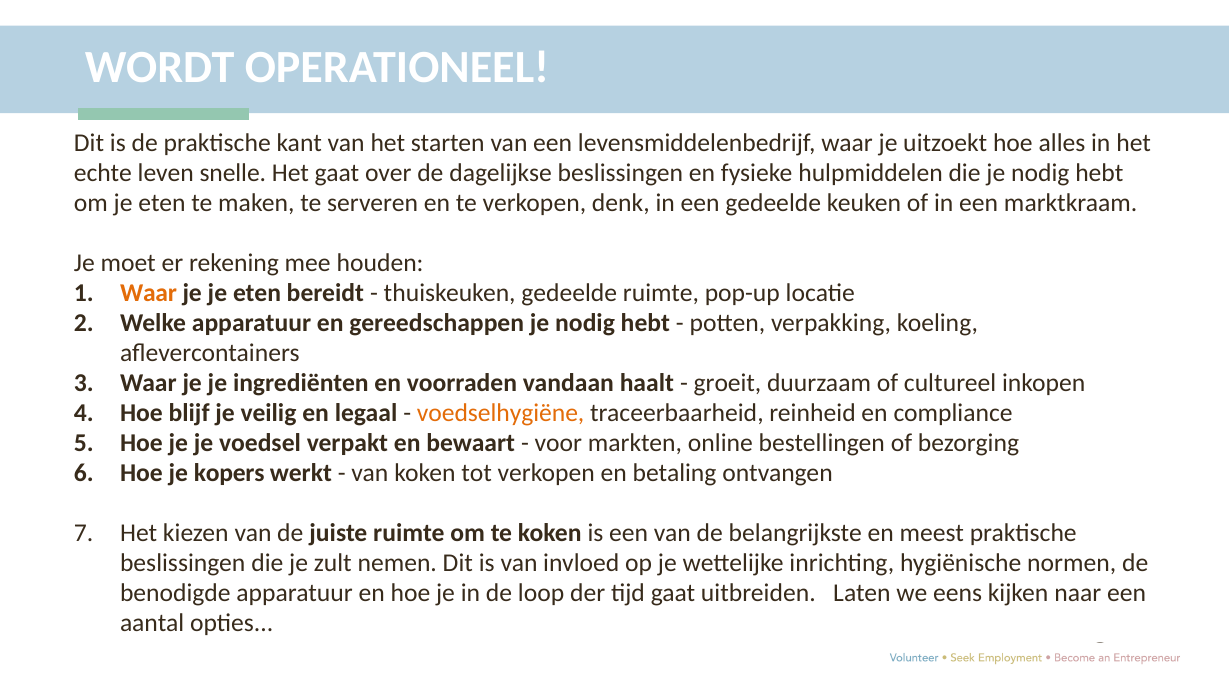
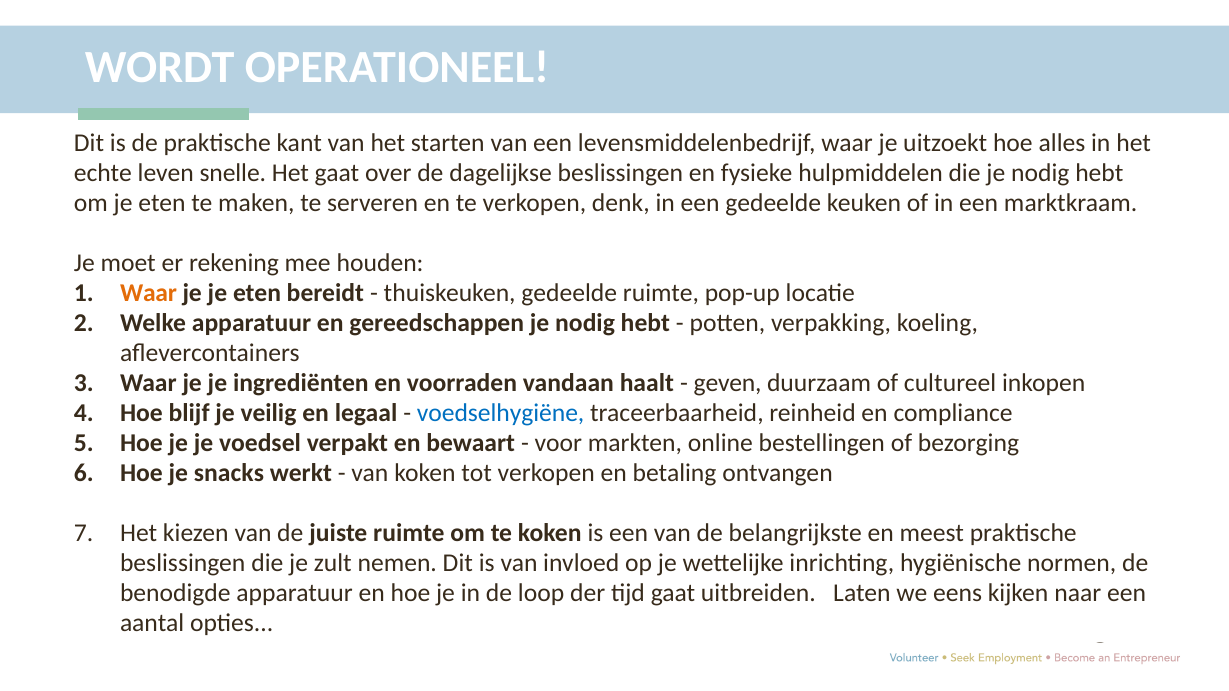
groeit: groeit -> geven
voedselhygiëne colour: orange -> blue
kopers: kopers -> snacks
